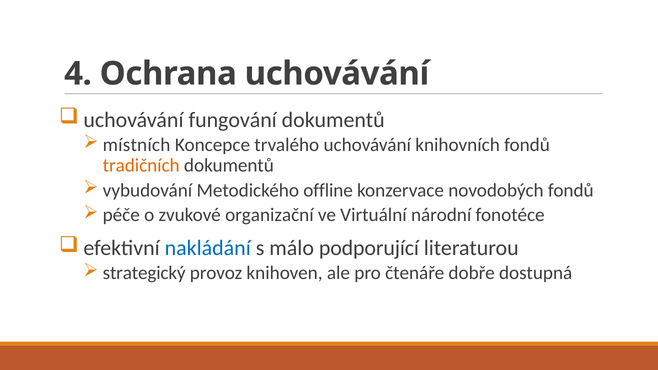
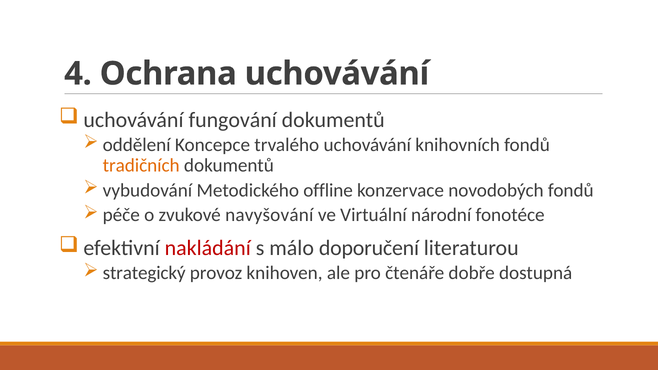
místních: místních -> oddělení
organizační: organizační -> navyšování
nakládání colour: blue -> red
podporující: podporující -> doporučení
